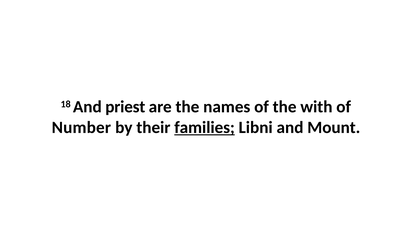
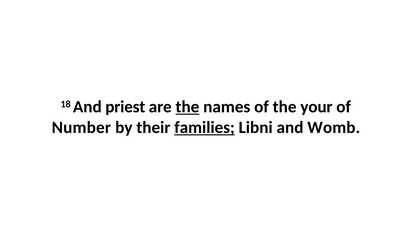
the at (187, 107) underline: none -> present
with: with -> your
Mount: Mount -> Womb
